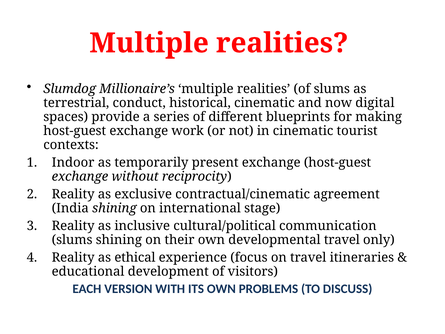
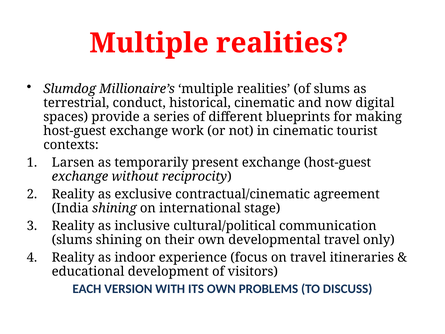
Indoor: Indoor -> Larsen
ethical: ethical -> indoor
